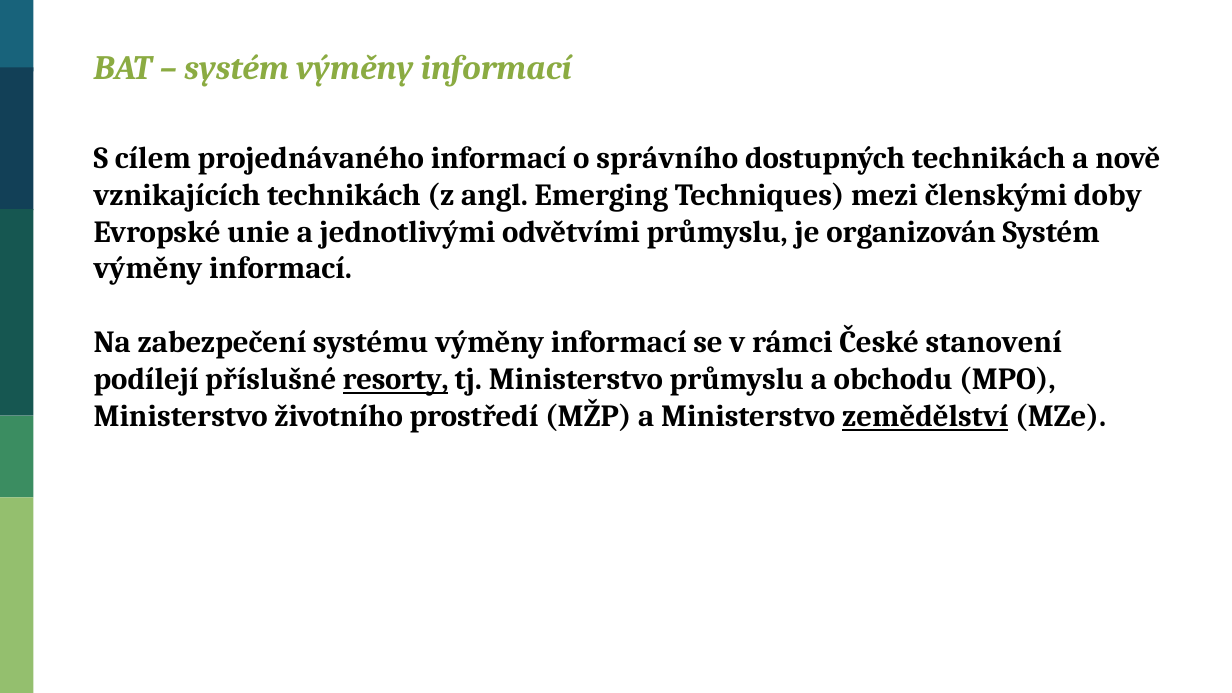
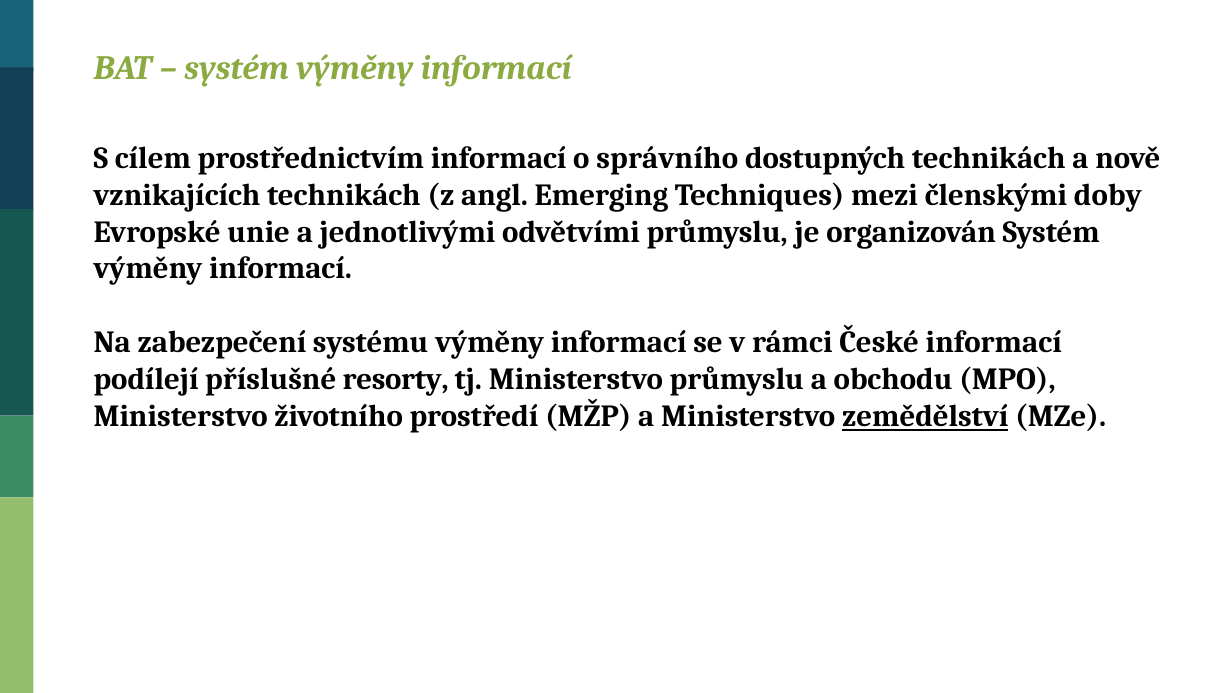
projednávaného: projednávaného -> prostřednictvím
České stanovení: stanovení -> informací
resorty underline: present -> none
